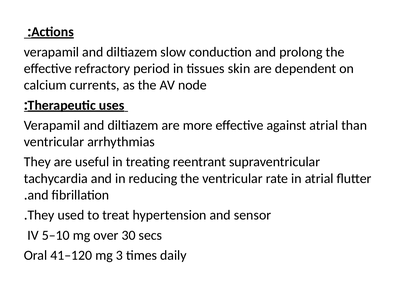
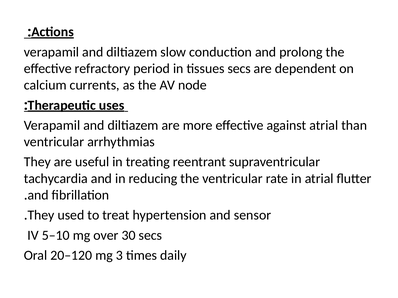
tissues skin: skin -> secs
41–120: 41–120 -> 20–120
